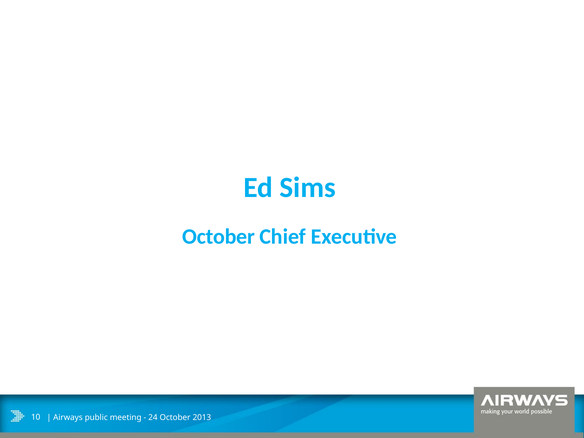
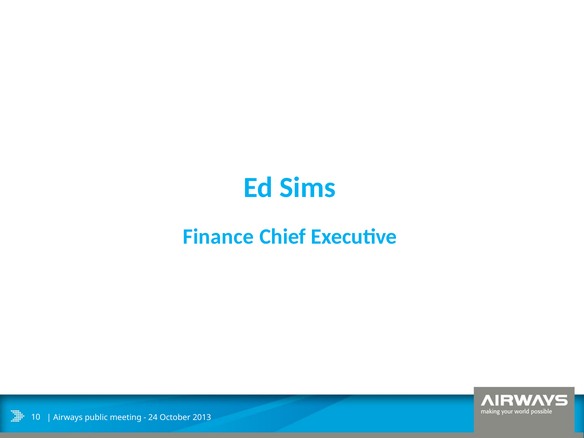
October at (219, 237): October -> Finance
